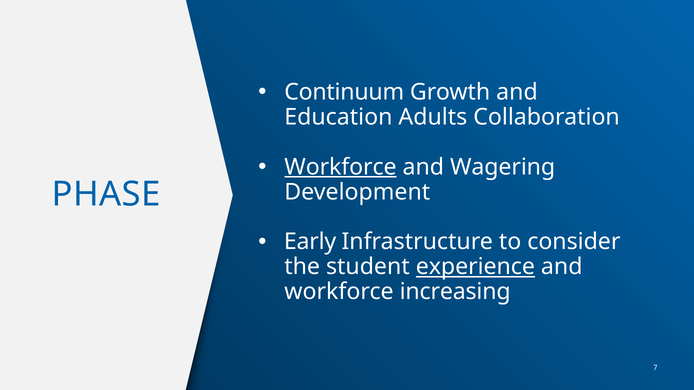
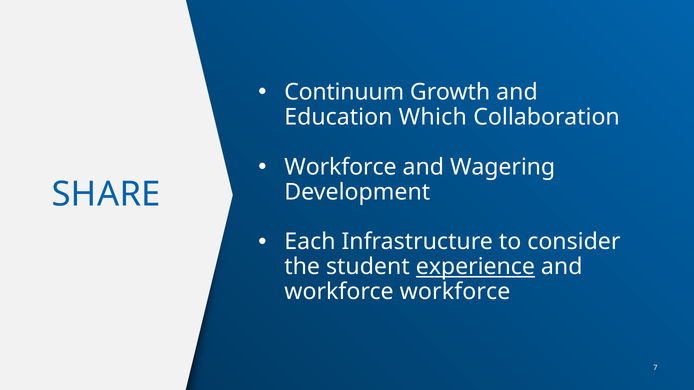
Adults: Adults -> Which
Workforce at (340, 167) underline: present -> none
PHASE: PHASE -> SHARE
Early: Early -> Each
workforce increasing: increasing -> workforce
